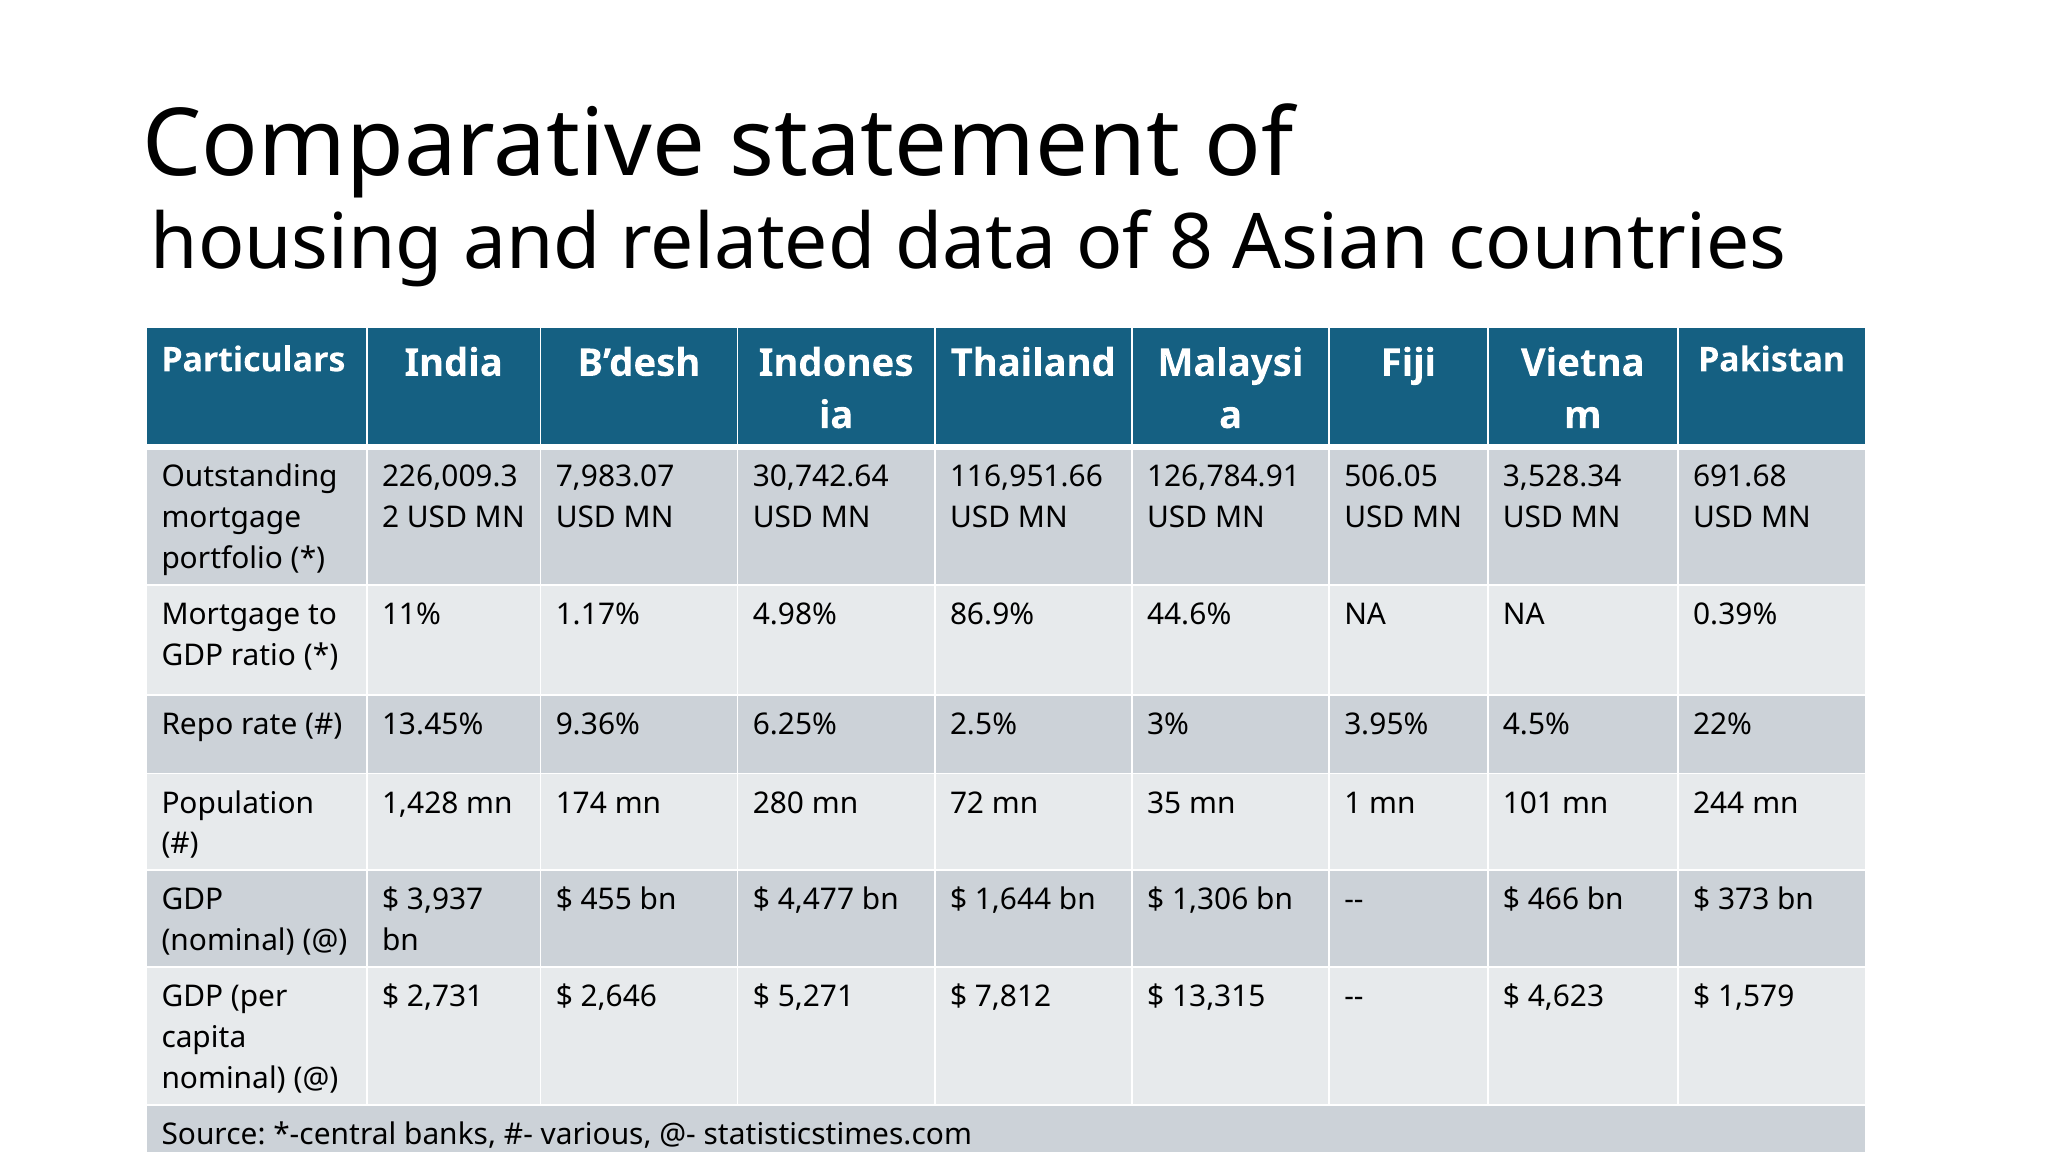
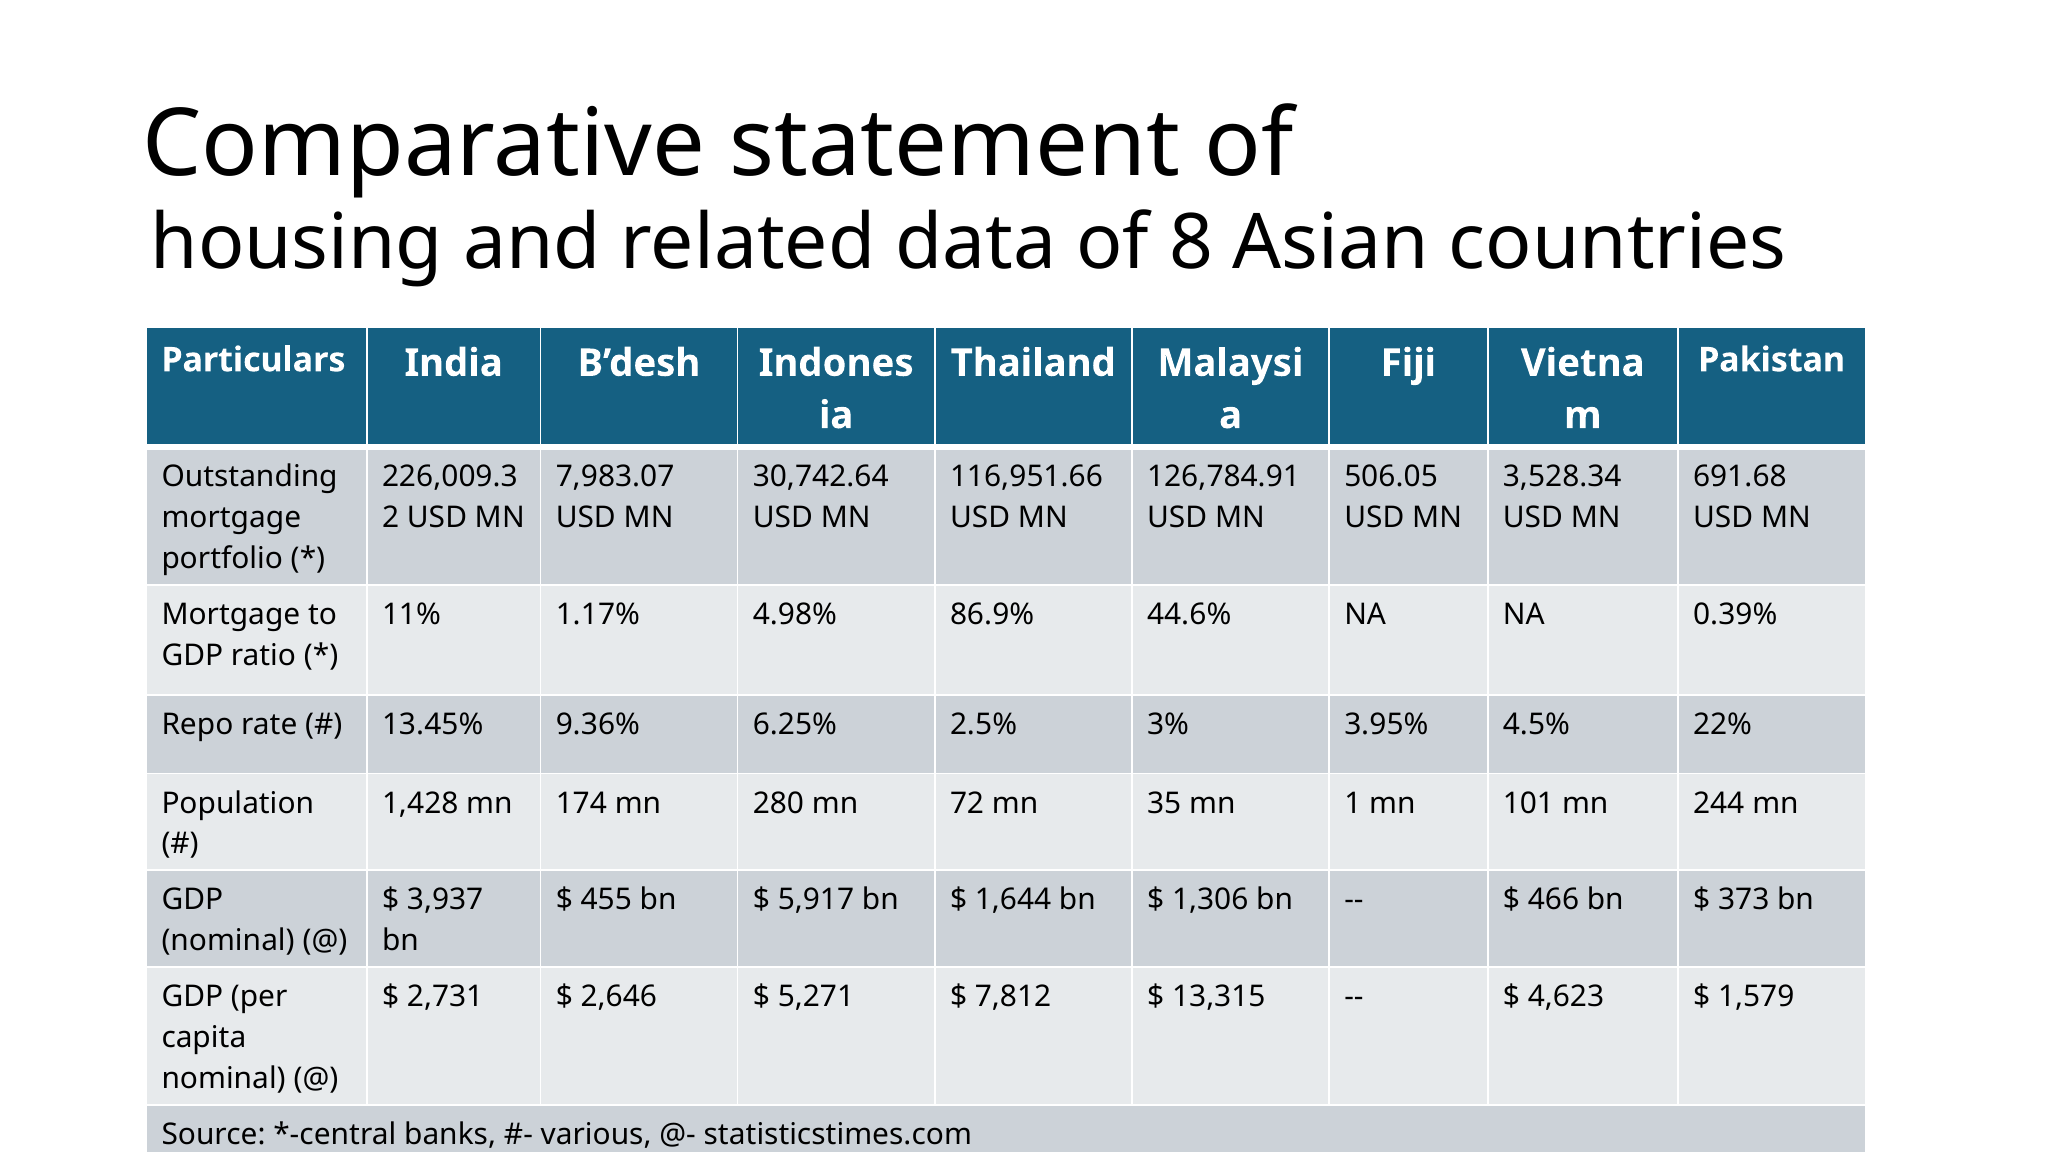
4,477: 4,477 -> 5,917
